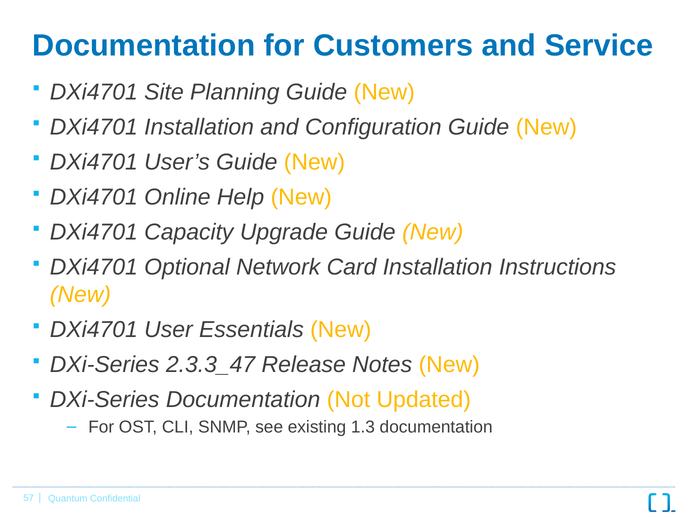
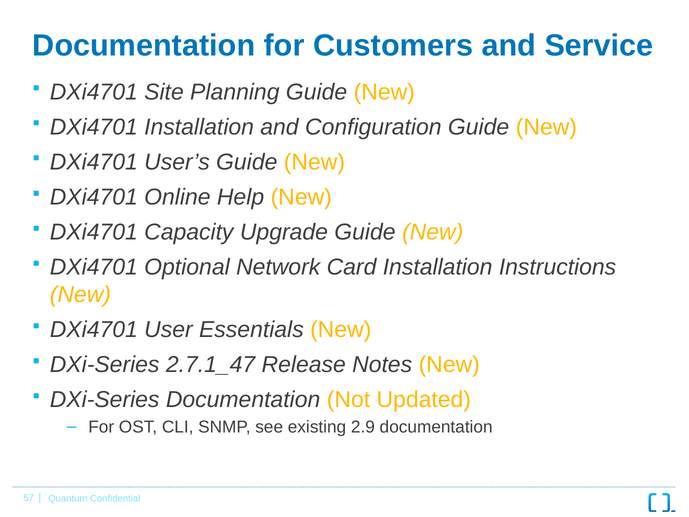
2.3.3_47: 2.3.3_47 -> 2.7.1_47
1.3: 1.3 -> 2.9
